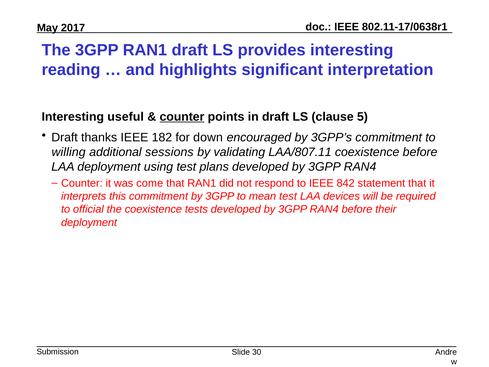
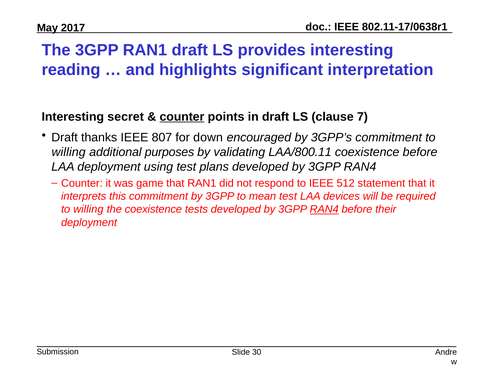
useful: useful -> secret
5: 5 -> 7
182: 182 -> 807
sessions: sessions -> purposes
LAA/807.11: LAA/807.11 -> LAA/800.11
come: come -> game
842: 842 -> 512
official at (88, 209): official -> willing
RAN4 at (324, 209) underline: none -> present
